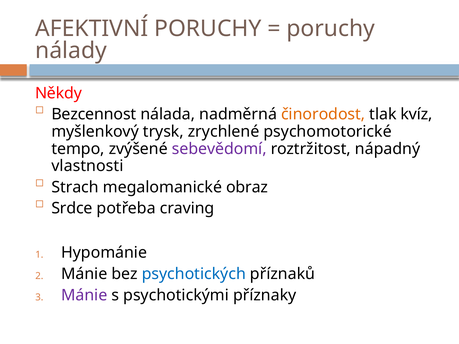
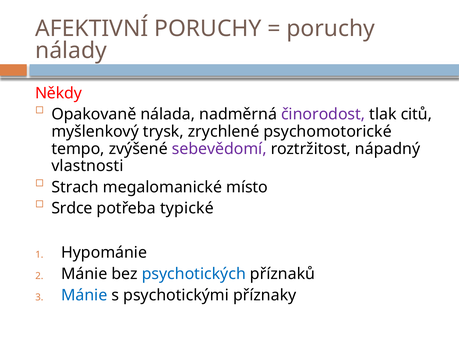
Bezcennost: Bezcennost -> Opakovaně
činorodost colour: orange -> purple
kvíz: kvíz -> citů
obraz: obraz -> místo
craving: craving -> typické
Mánie at (84, 295) colour: purple -> blue
